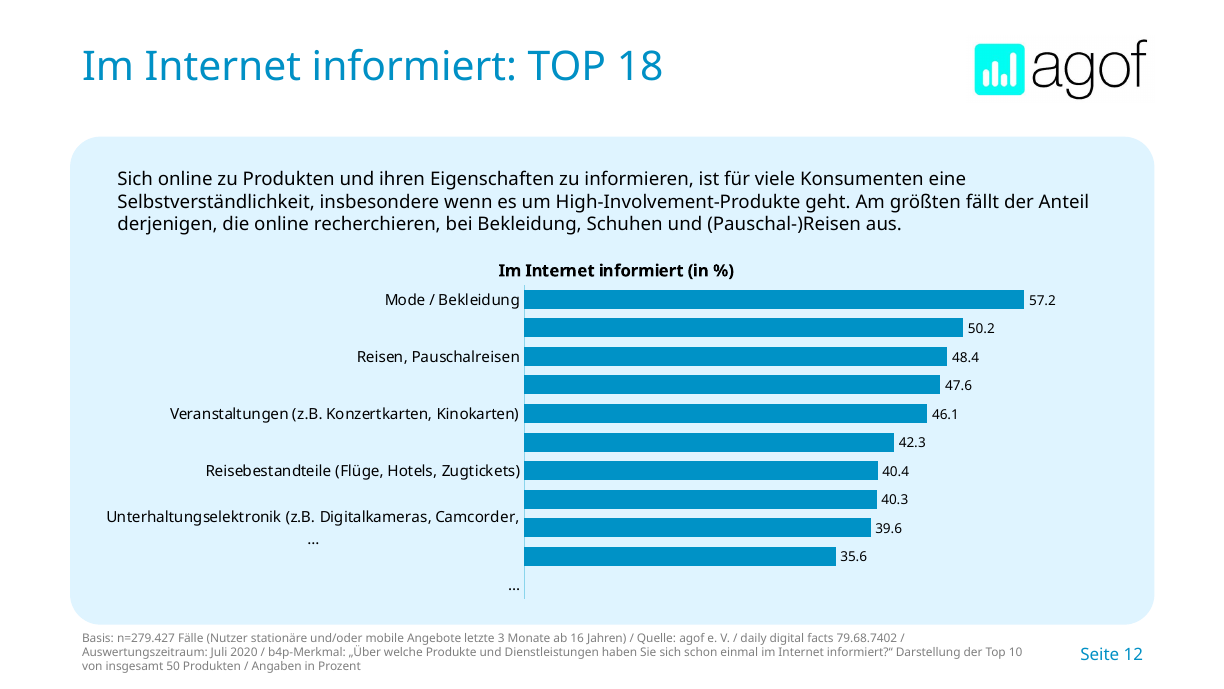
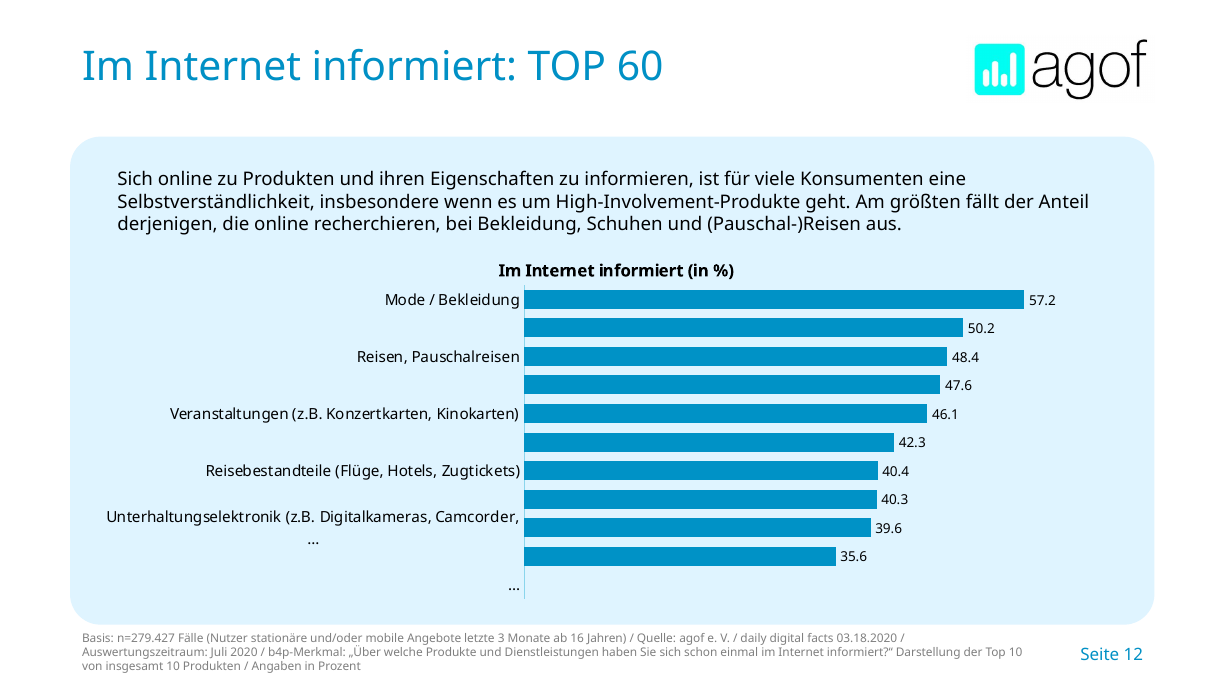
18: 18 -> 60
79.68.7402: 79.68.7402 -> 03.18.2020
insgesamt 50: 50 -> 10
